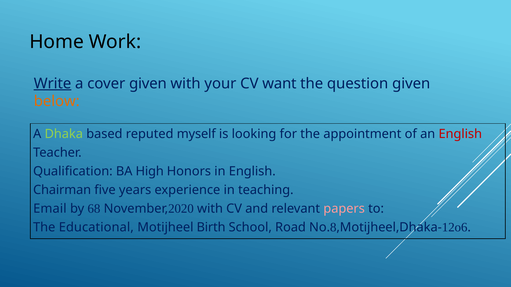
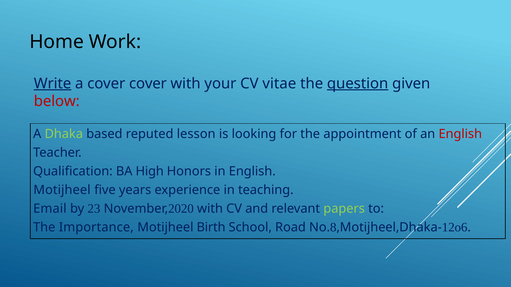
cover given: given -> cover
want: want -> vitae
question underline: none -> present
below colour: orange -> red
myself: myself -> lesson
Chairman at (62, 190): Chairman -> Motijheel
68: 68 -> 23
papers colour: pink -> light green
Educational: Educational -> Importance
